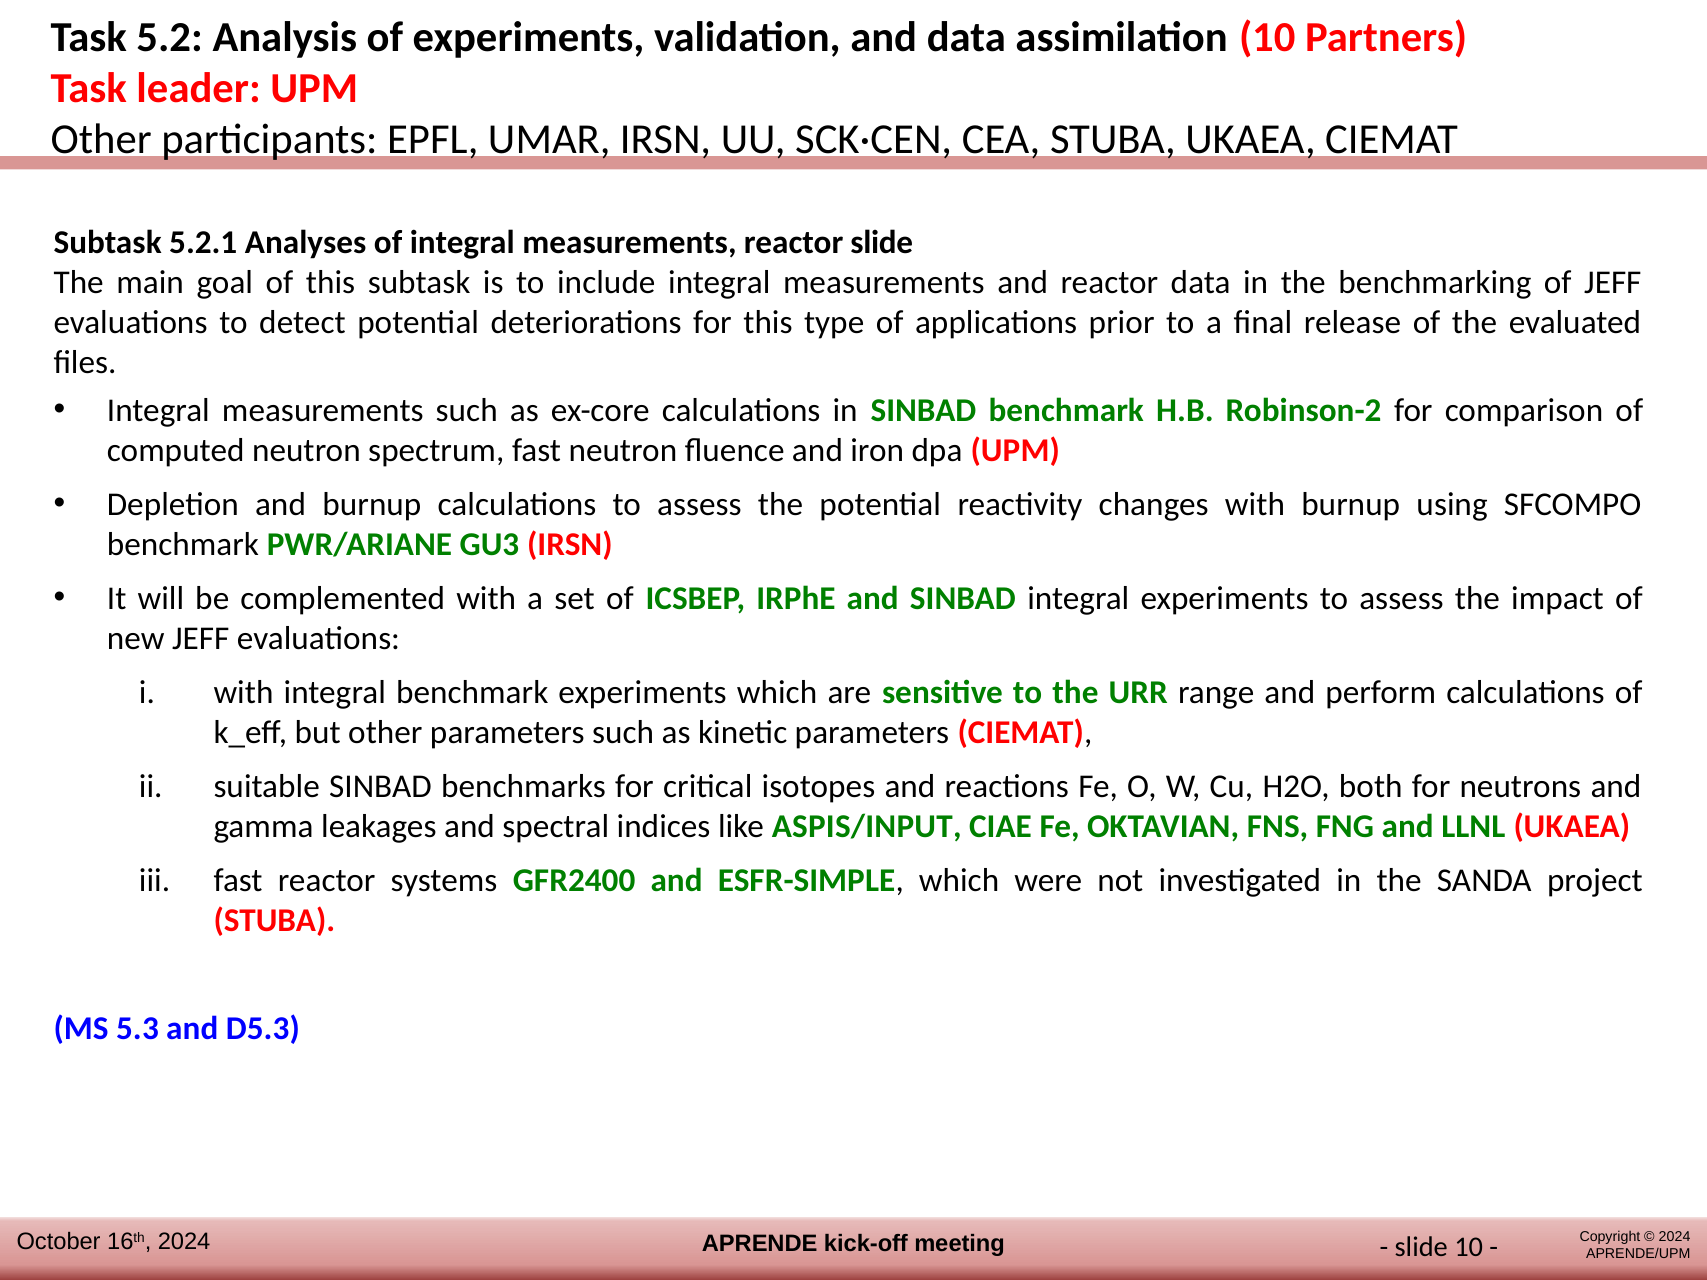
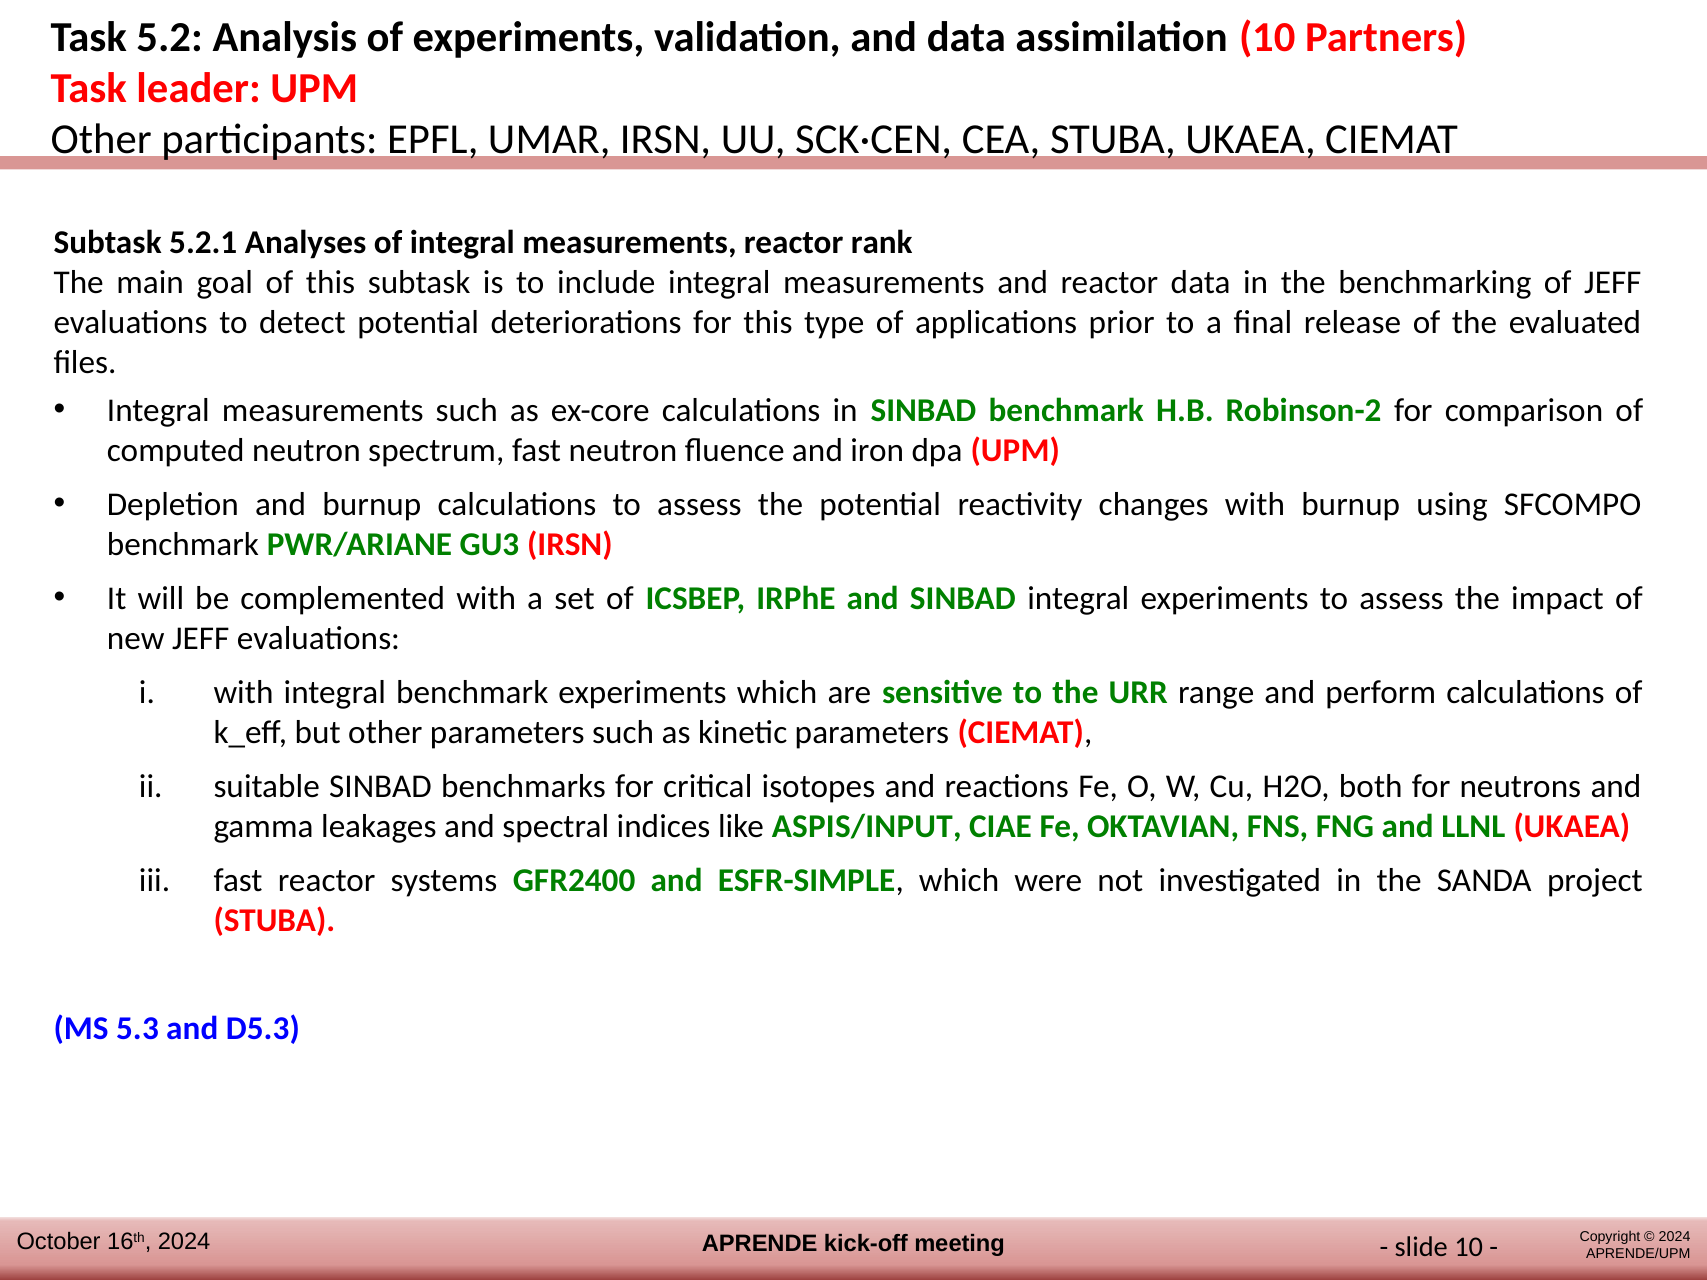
reactor slide: slide -> rank
